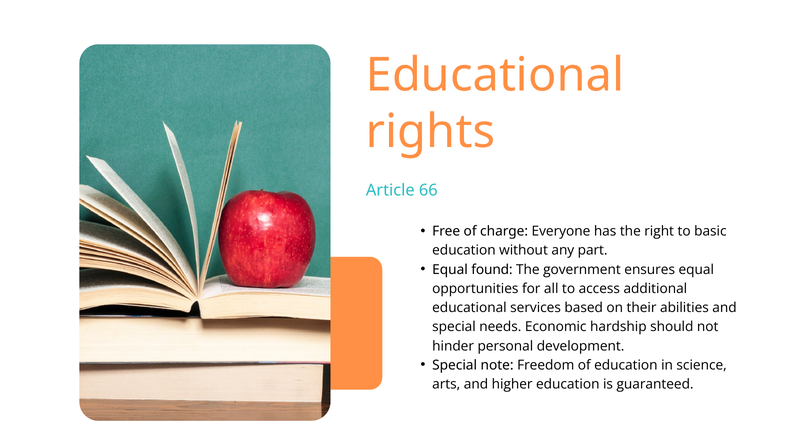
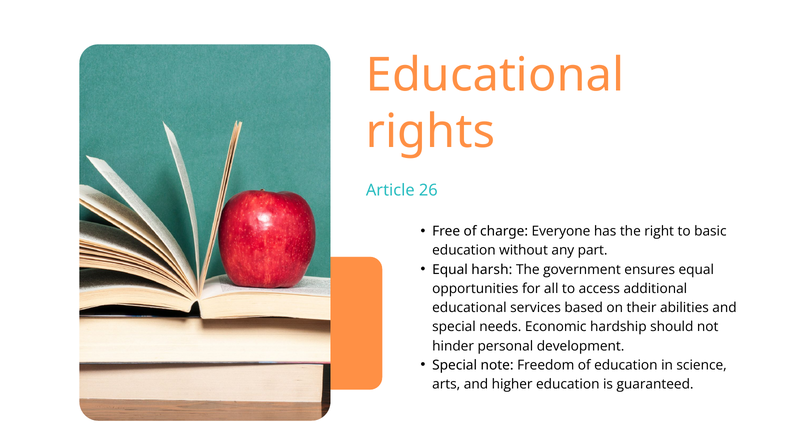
66: 66 -> 26
found: found -> harsh
